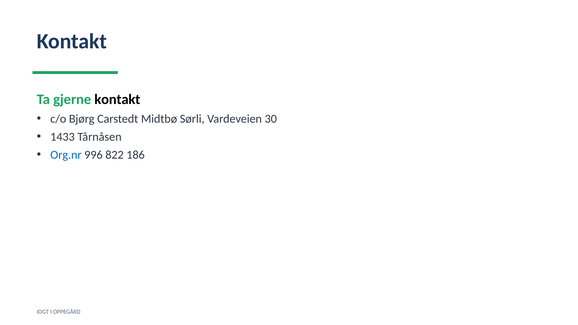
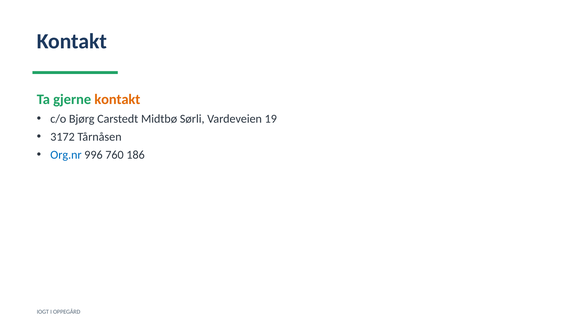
kontakt at (117, 100) colour: black -> orange
30: 30 -> 19
1433: 1433 -> 3172
822: 822 -> 760
